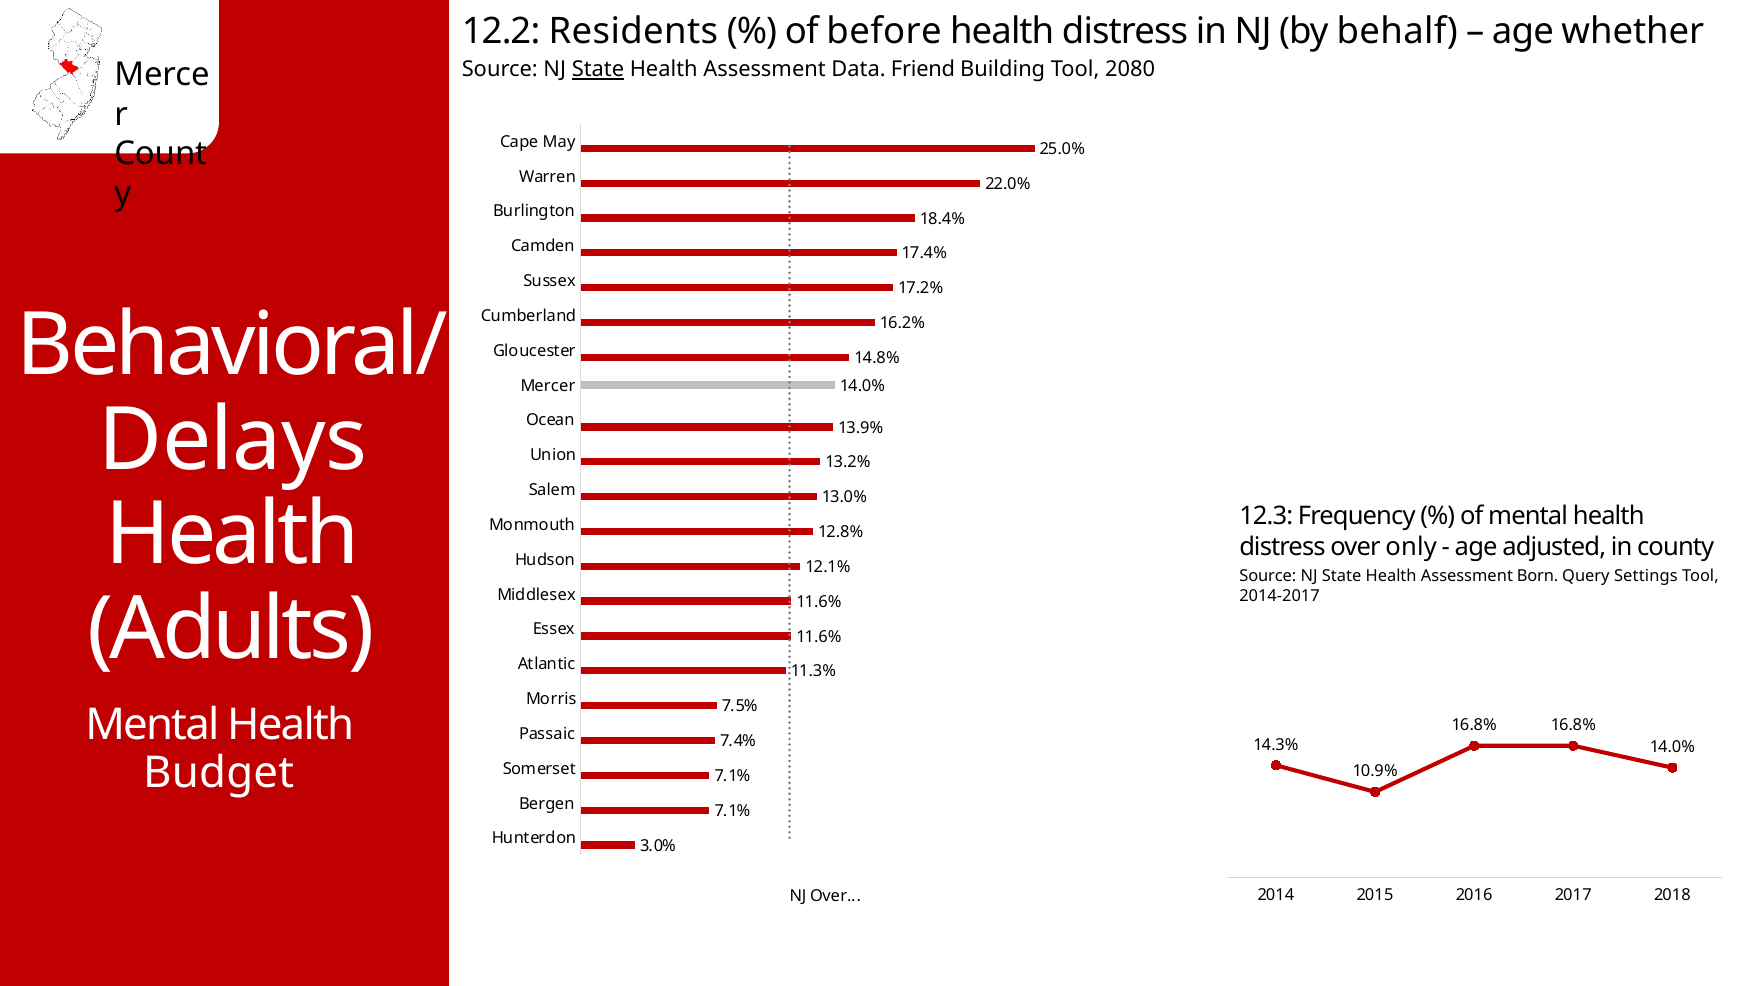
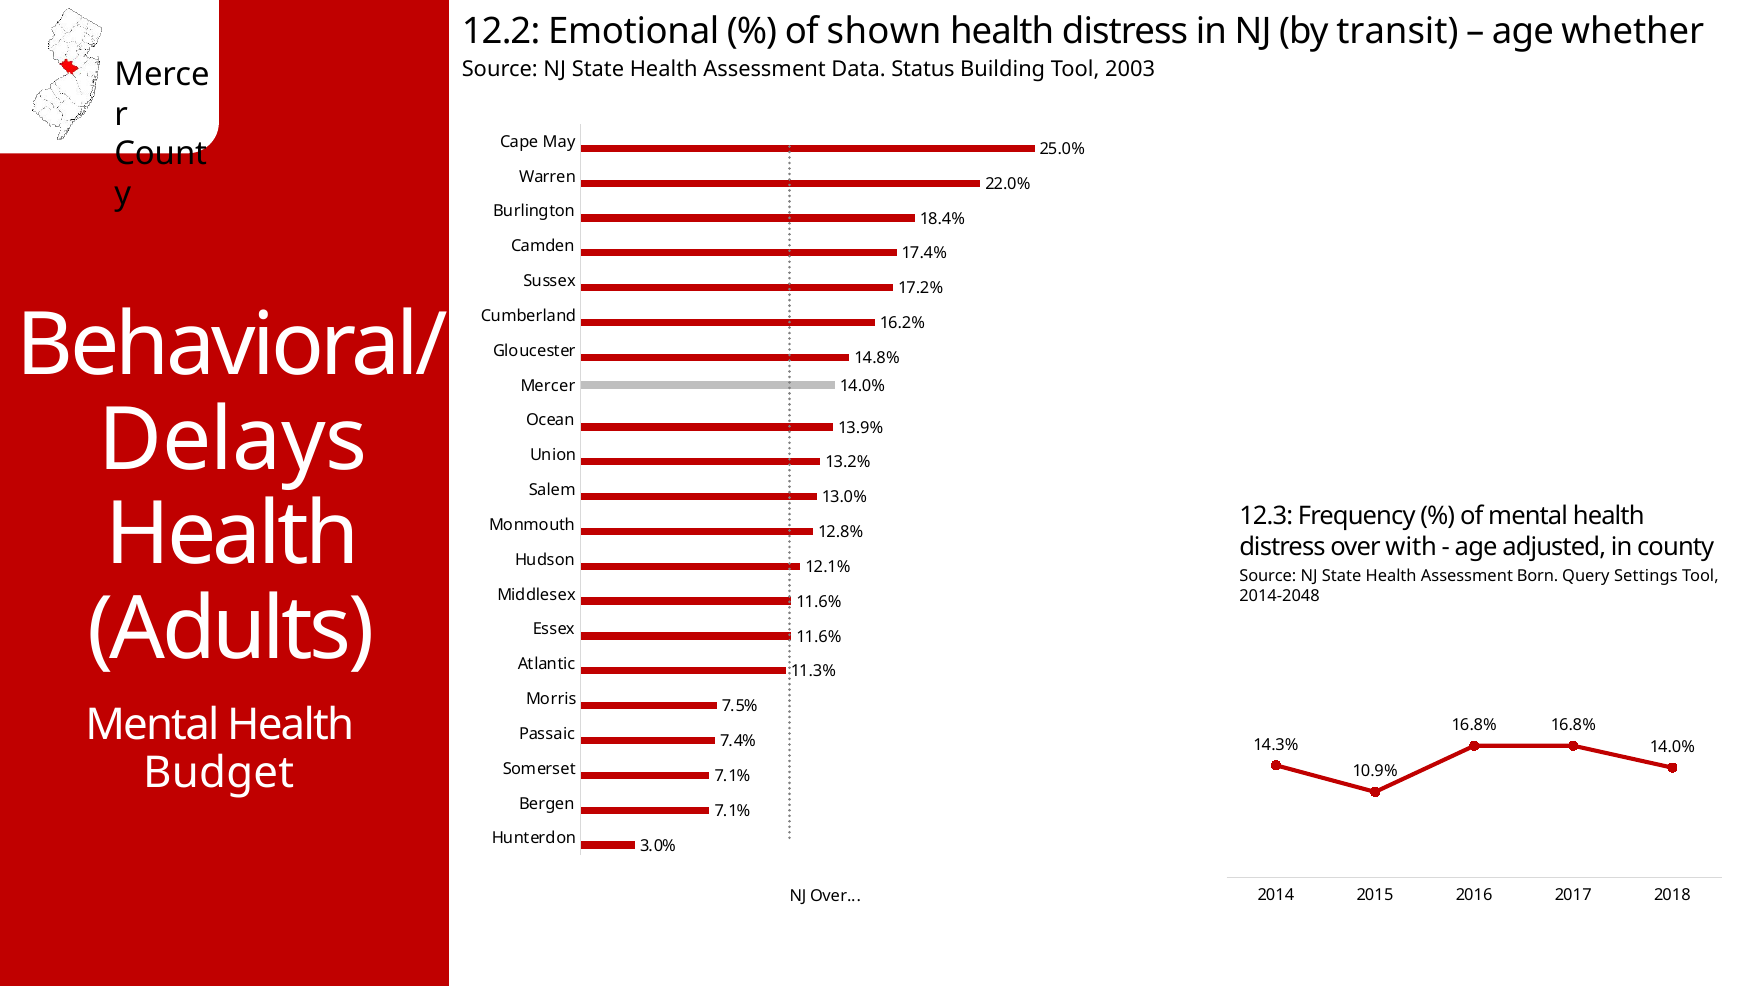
Residents: Residents -> Emotional
before: before -> shown
behalf: behalf -> transit
State at (598, 70) underline: present -> none
Friend: Friend -> Status
2080: 2080 -> 2003
only: only -> with
2014-2017: 2014-2017 -> 2014-2048
